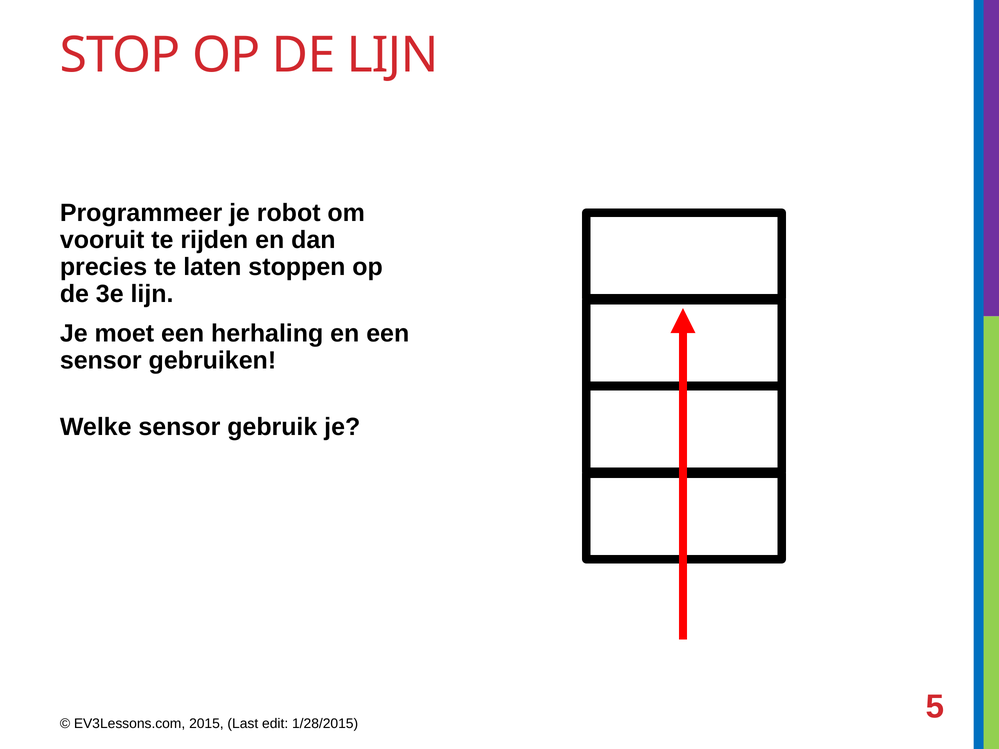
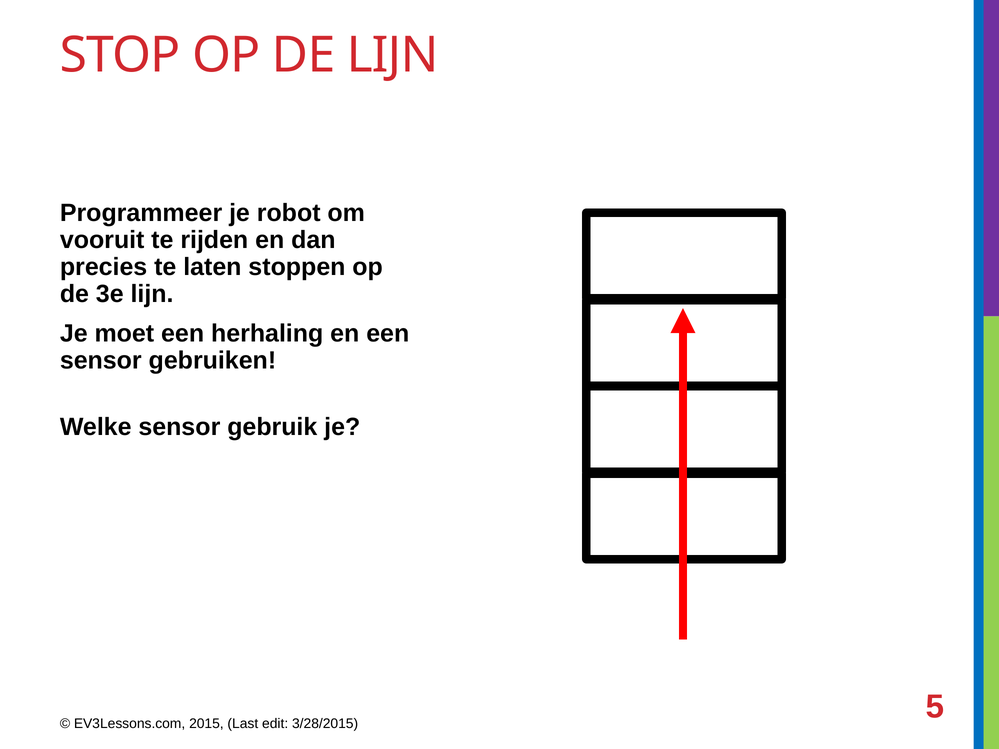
1/28/2015: 1/28/2015 -> 3/28/2015
